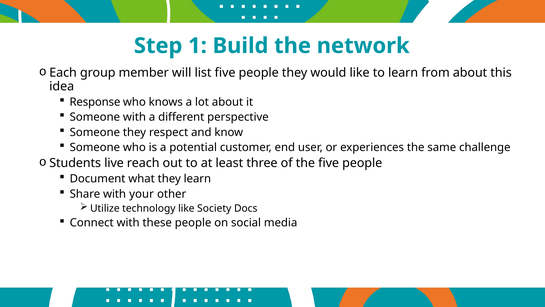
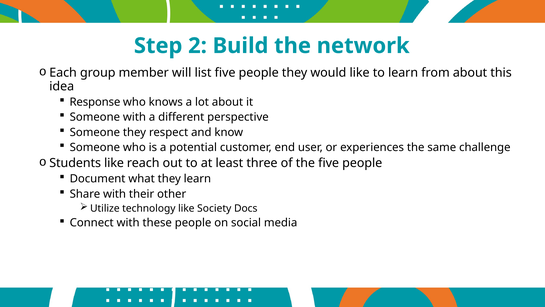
1: 1 -> 2
Students live: live -> like
your: your -> their
